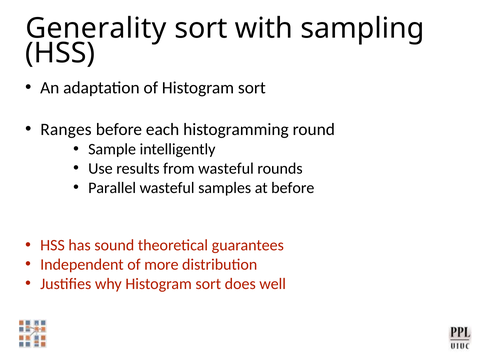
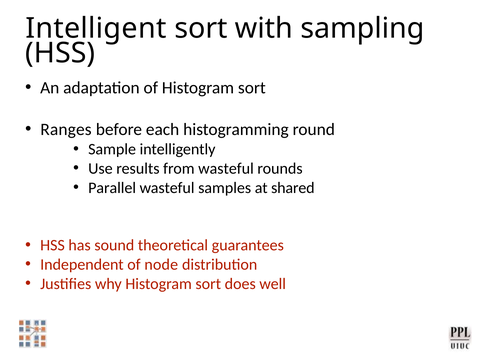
Generality: Generality -> Intelligent
at before: before -> shared
more: more -> node
